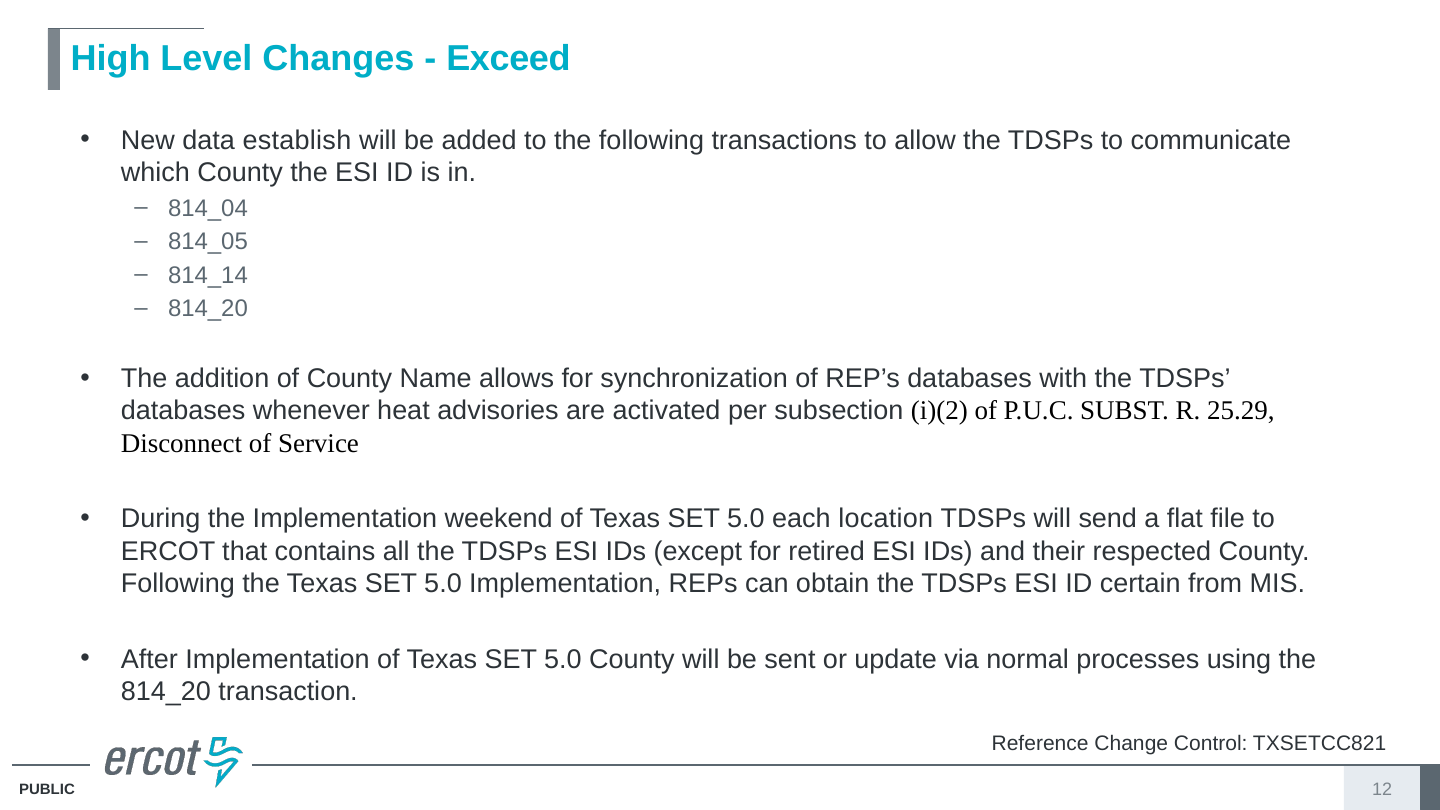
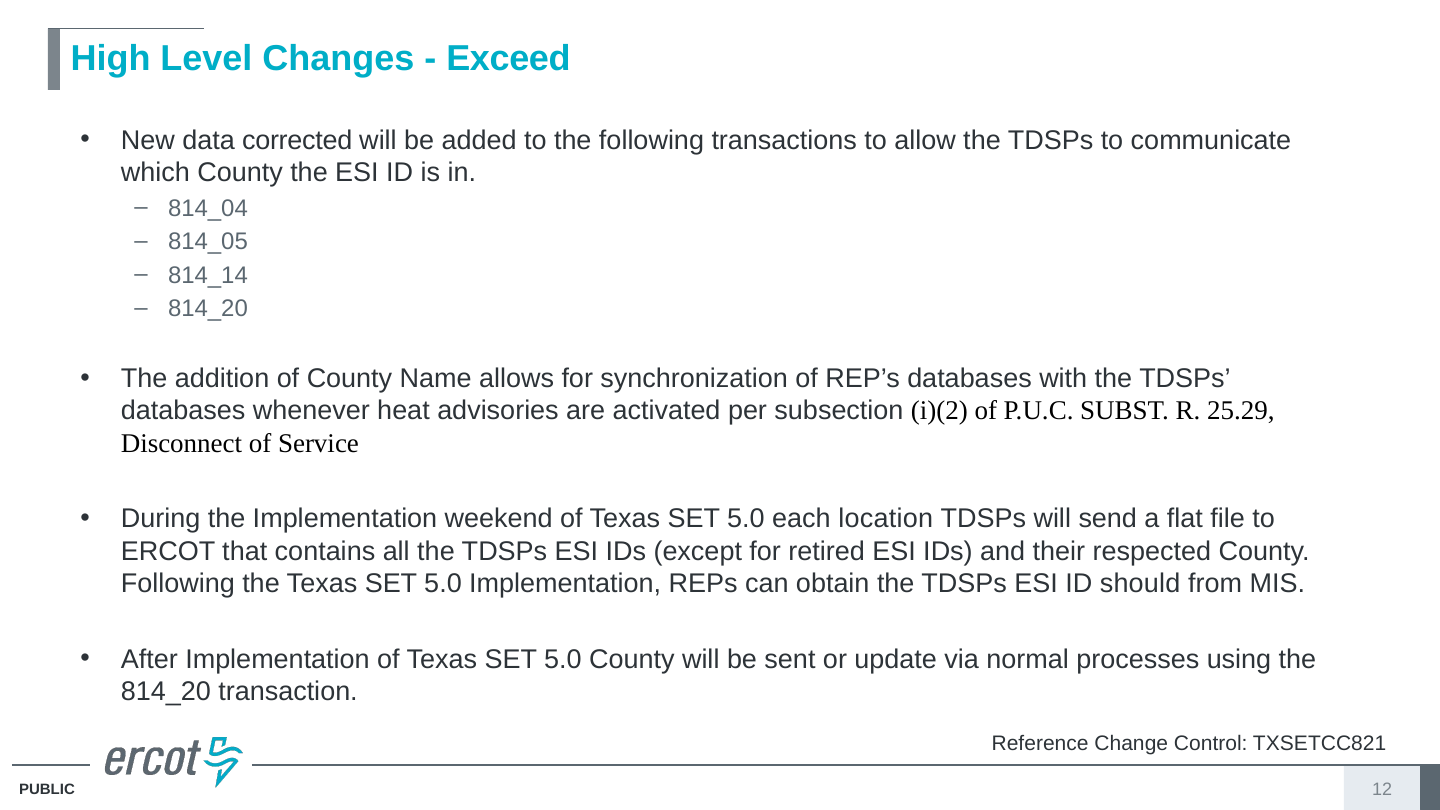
establish: establish -> corrected
certain: certain -> should
